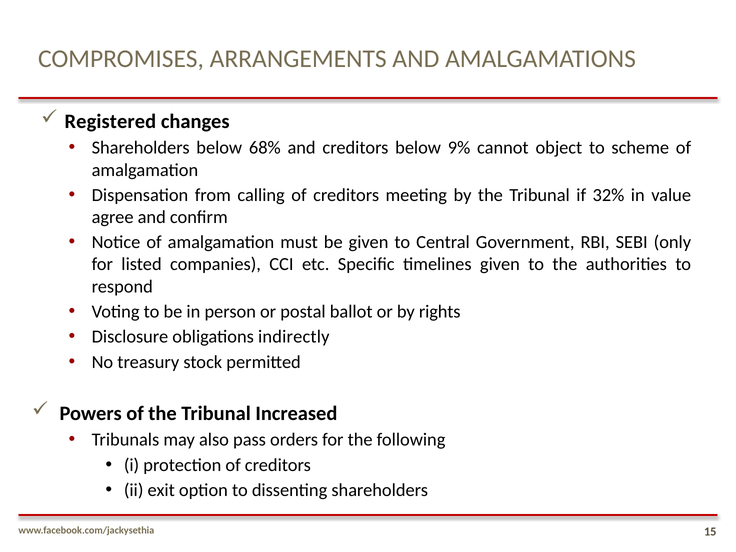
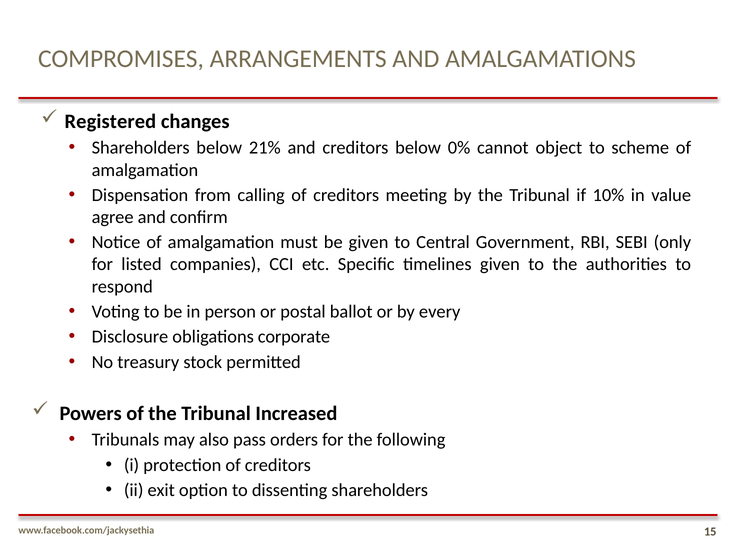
68%: 68% -> 21%
9%: 9% -> 0%
32%: 32% -> 10%
rights: rights -> every
indirectly: indirectly -> corporate
